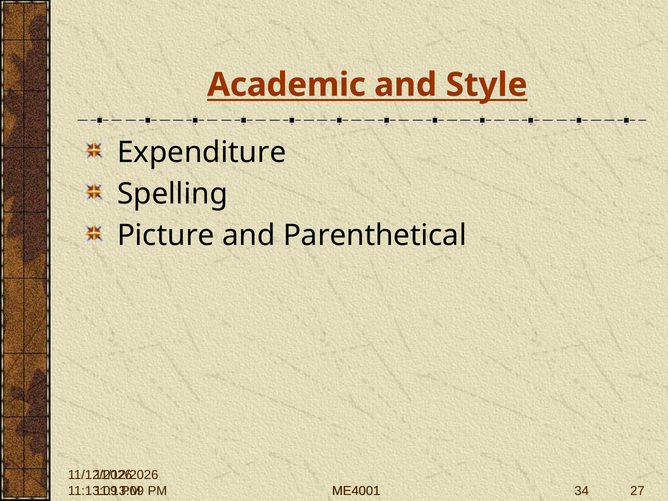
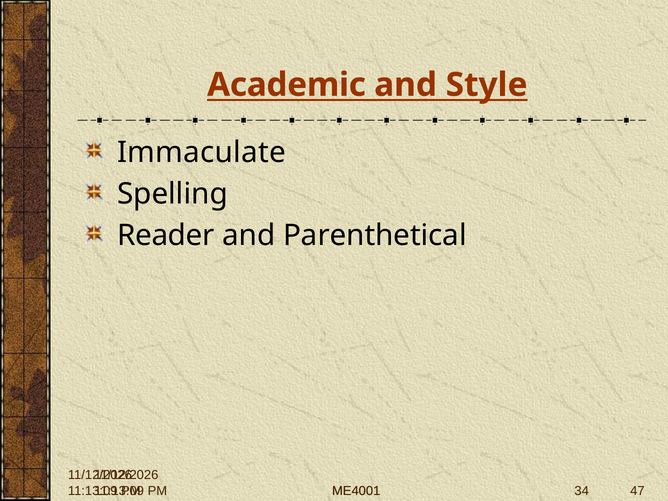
Expenditure: Expenditure -> Immaculate
Picture: Picture -> Reader
27: 27 -> 47
